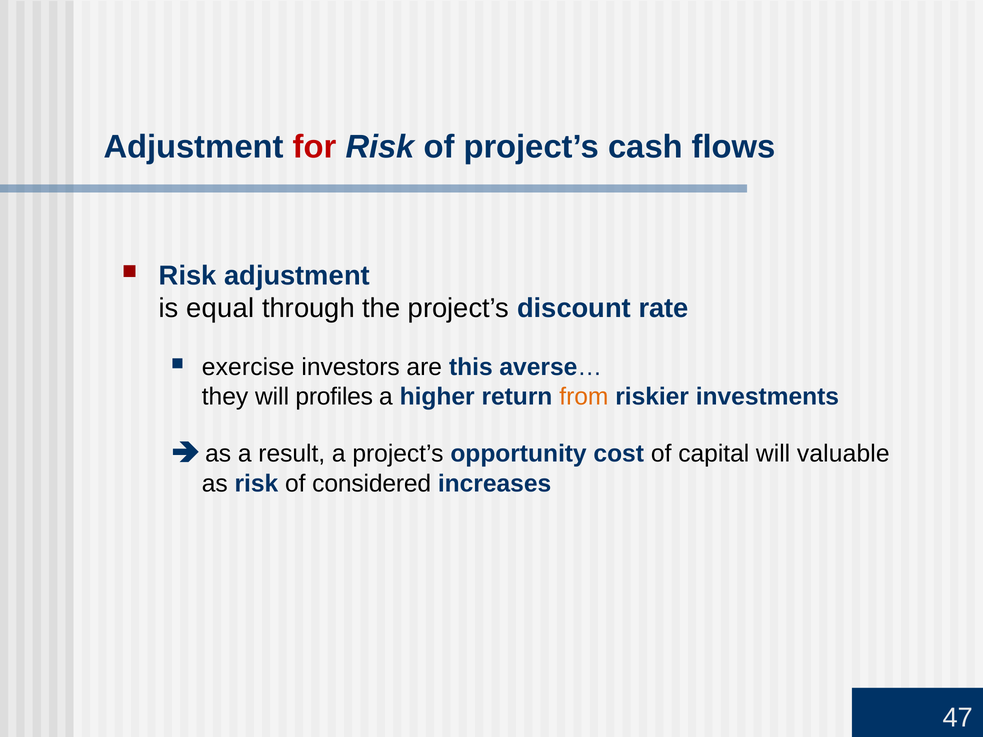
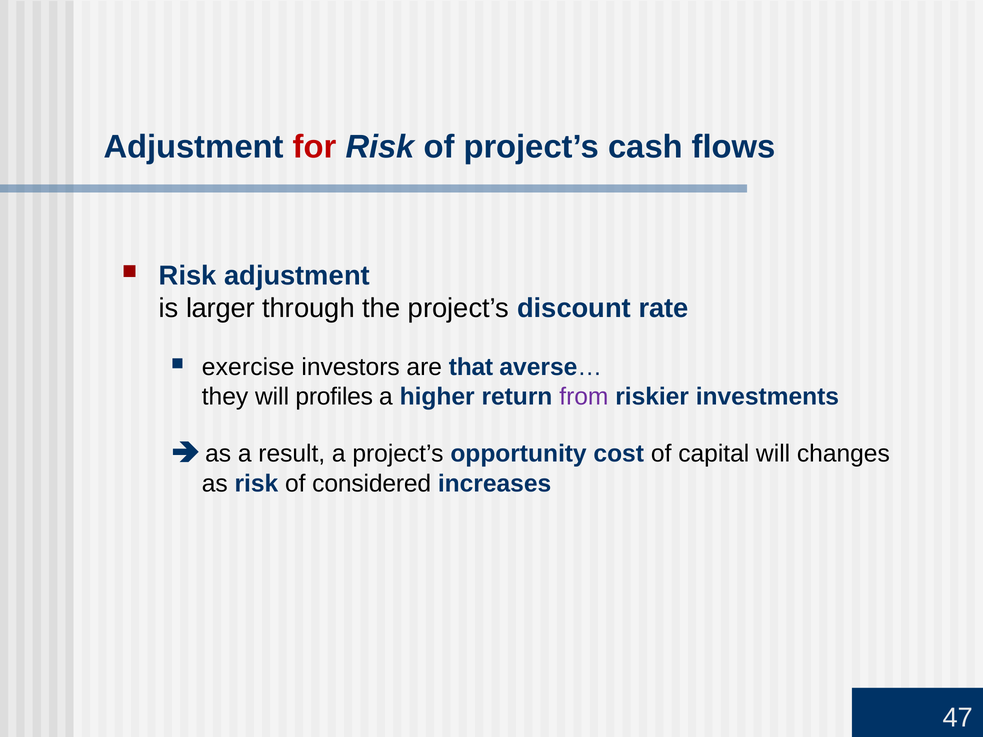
equal: equal -> larger
this: this -> that
from colour: orange -> purple
valuable: valuable -> changes
